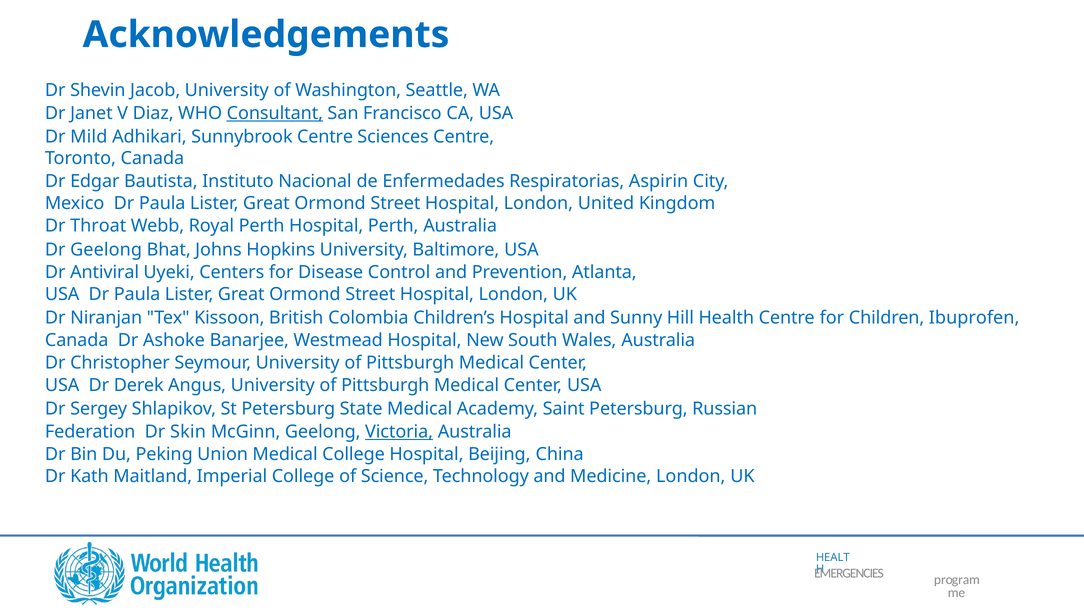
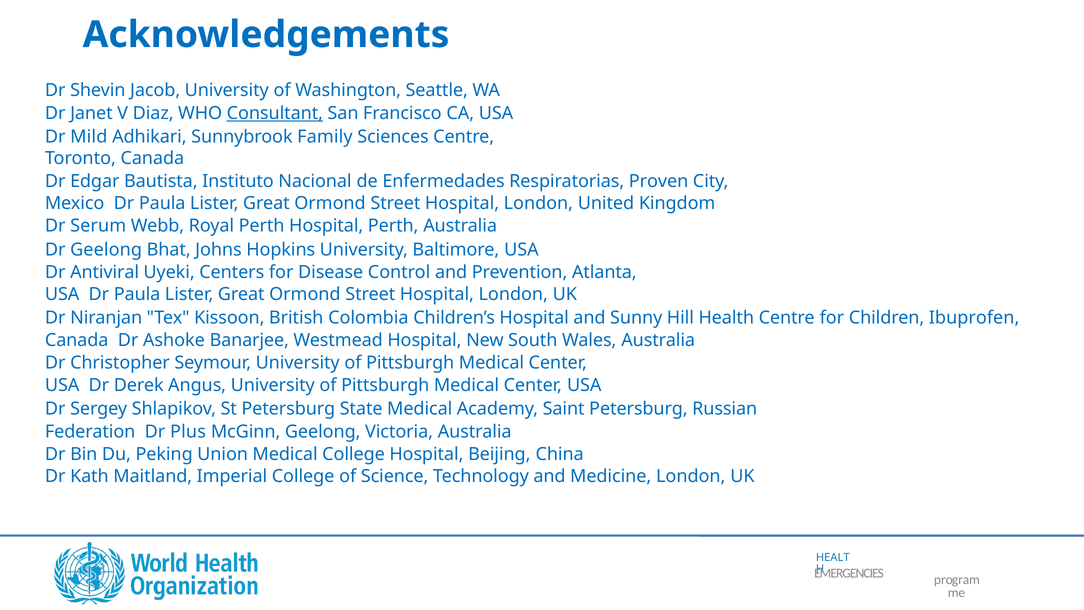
Sunnybrook Centre: Centre -> Family
Aspirin: Aspirin -> Proven
Throat: Throat -> Serum
Skin: Skin -> Plus
Victoria underline: present -> none
